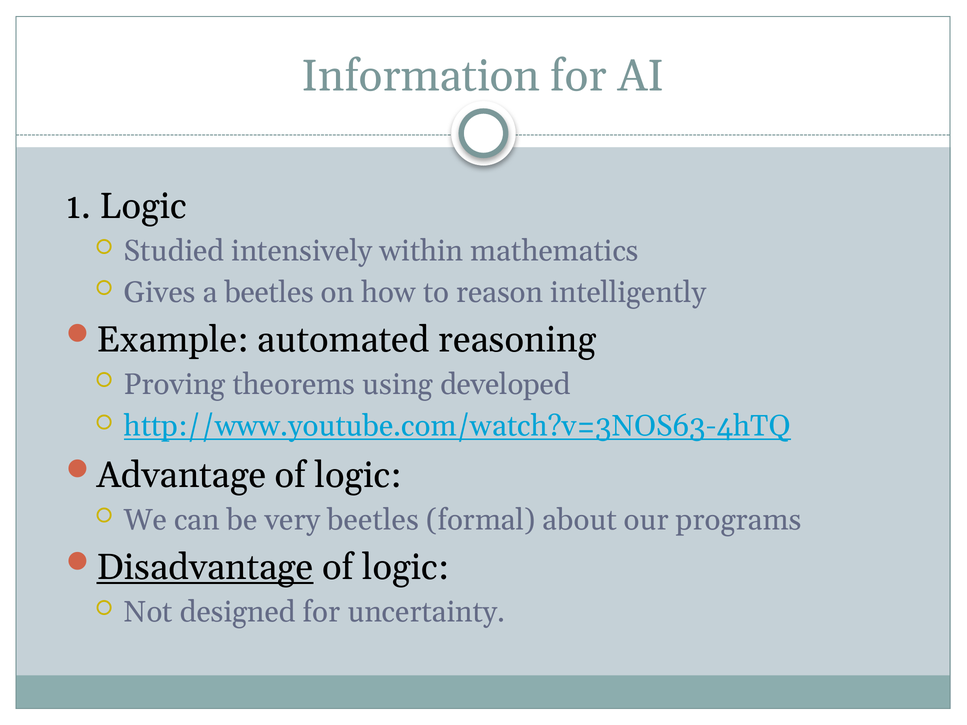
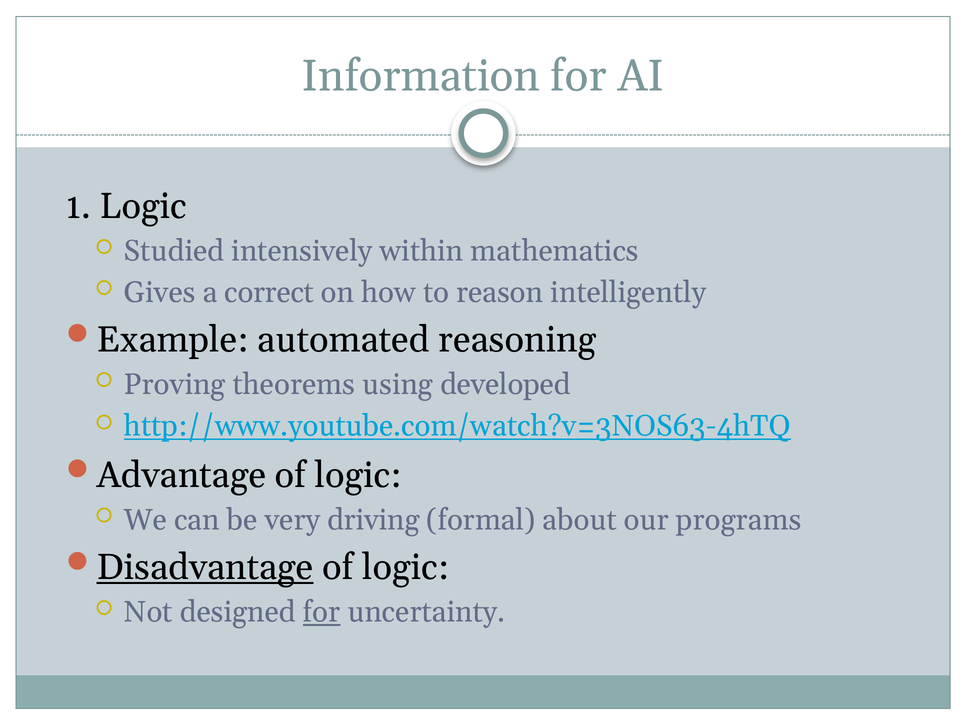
a beetles: beetles -> correct
very beetles: beetles -> driving
for at (322, 612) underline: none -> present
